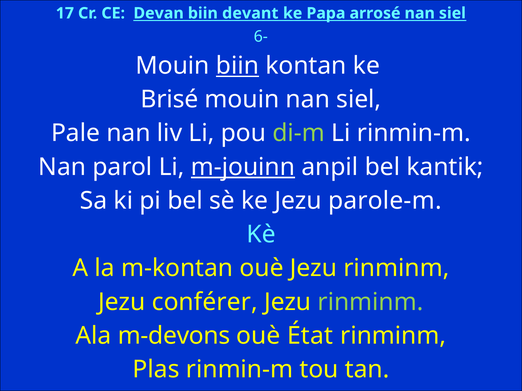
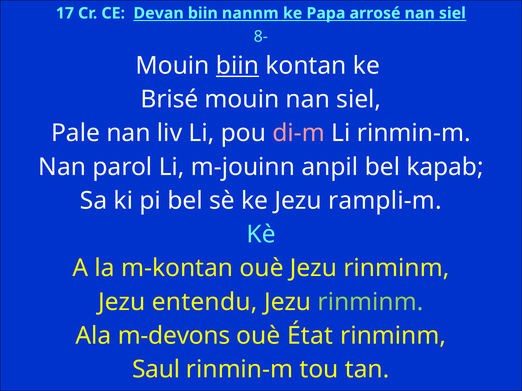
devant: devant -> nannm
6-: 6- -> 8-
di-m colour: light green -> pink
m-jouinn underline: present -> none
kantik: kantik -> kapab
parole-m: parole-m -> rampli-m
conférer: conférer -> entendu
Plas: Plas -> Saul
